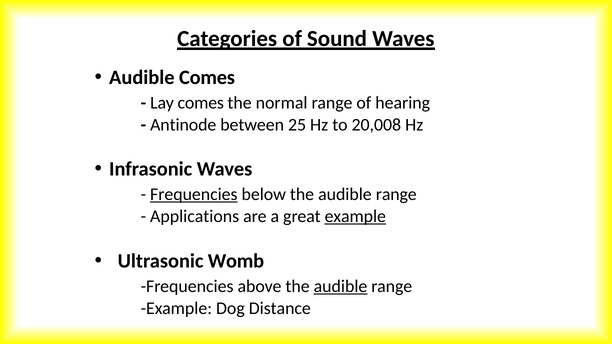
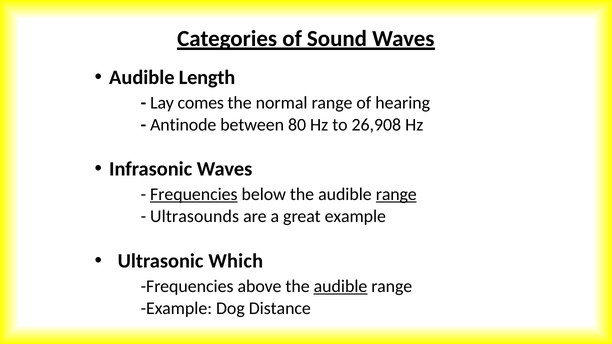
Audible Comes: Comes -> Length
25: 25 -> 80
20,008: 20,008 -> 26,908
range at (396, 195) underline: none -> present
Applications: Applications -> Ultrasounds
example at (355, 217) underline: present -> none
Womb: Womb -> Which
